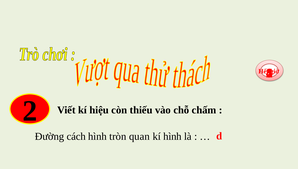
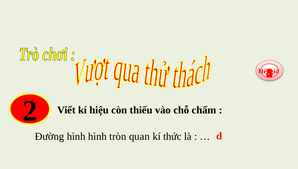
Đường cách: cách -> hình
kí hình: hình -> thức
